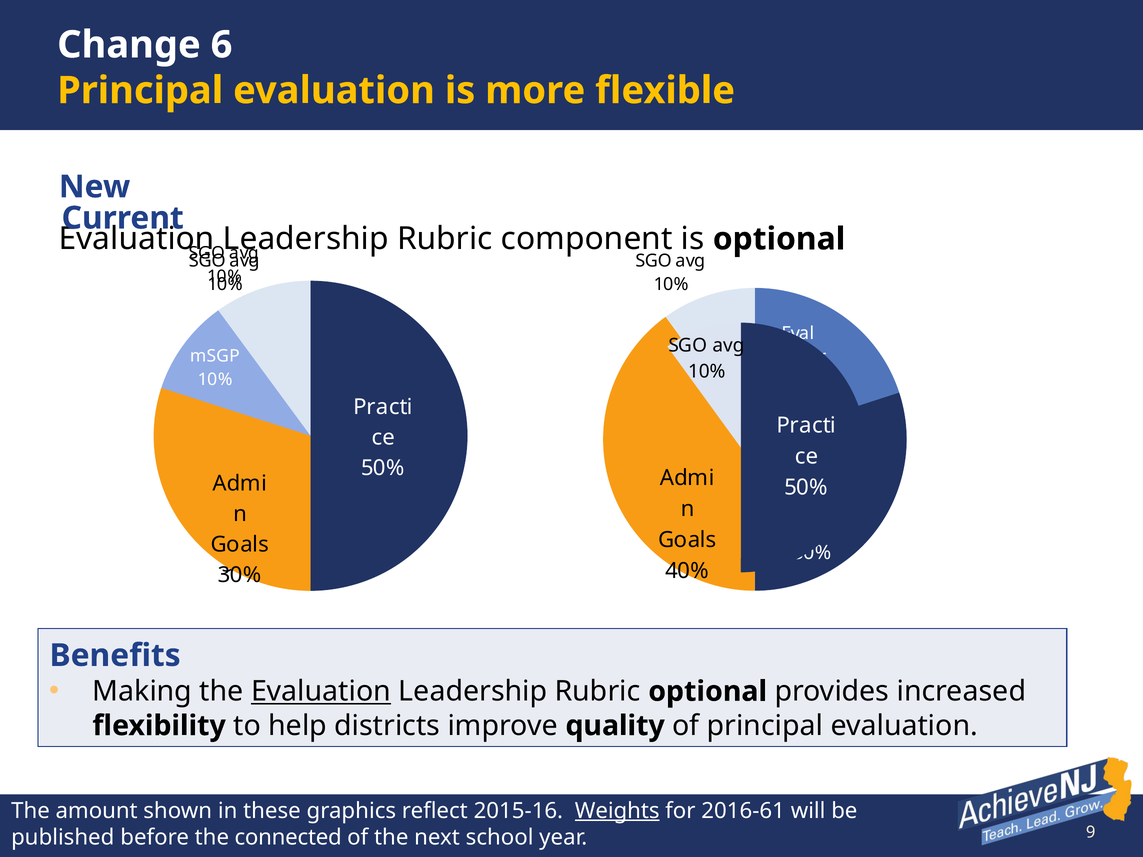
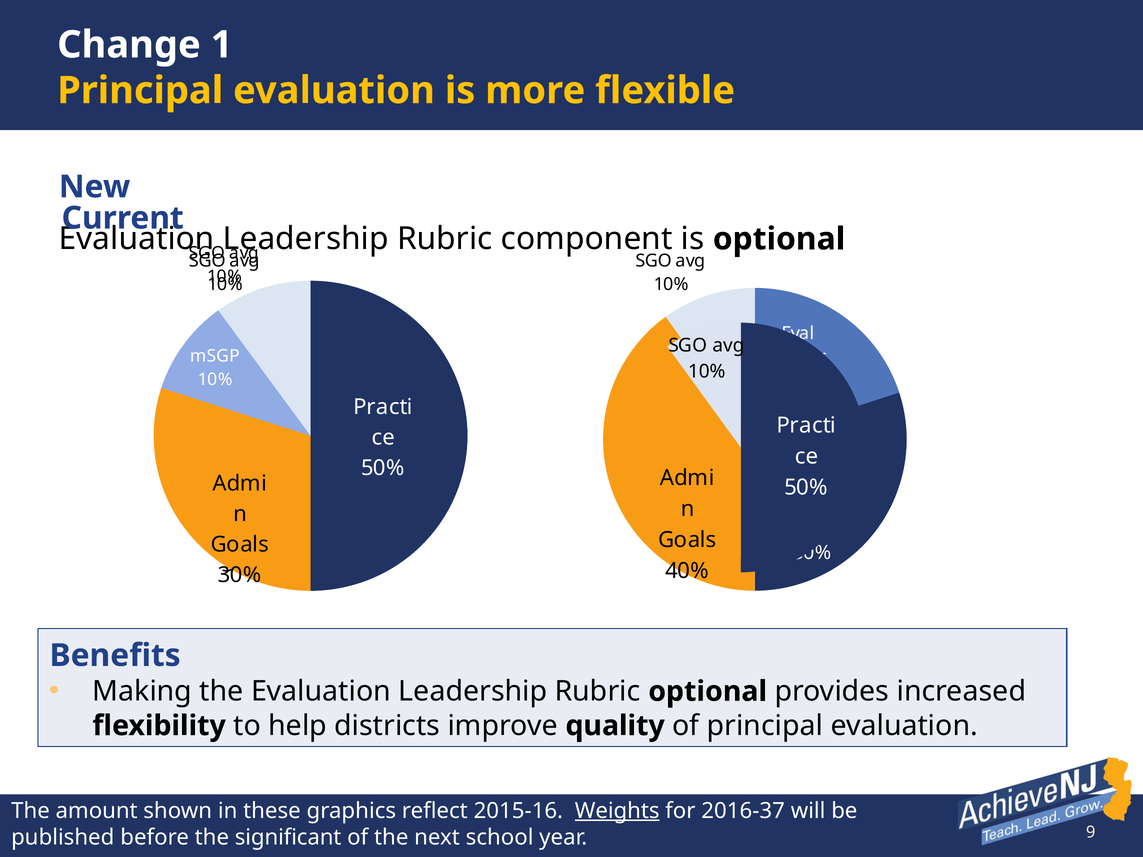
Change 6: 6 -> 1
Evaluation at (321, 692) underline: present -> none
2016-61: 2016-61 -> 2016-37
connected: connected -> significant
